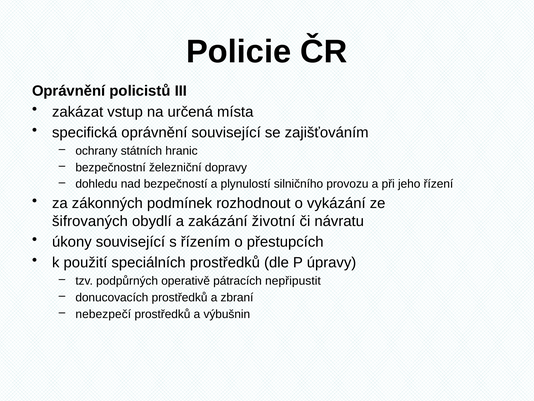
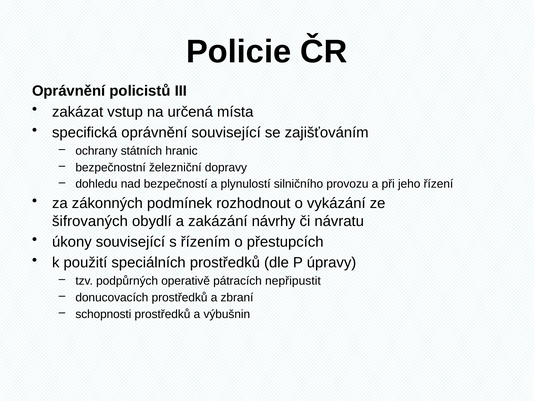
životní: životní -> návrhy
nebezpečí: nebezpečí -> schopnosti
